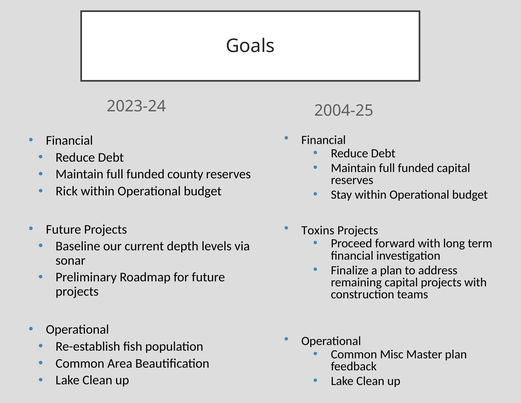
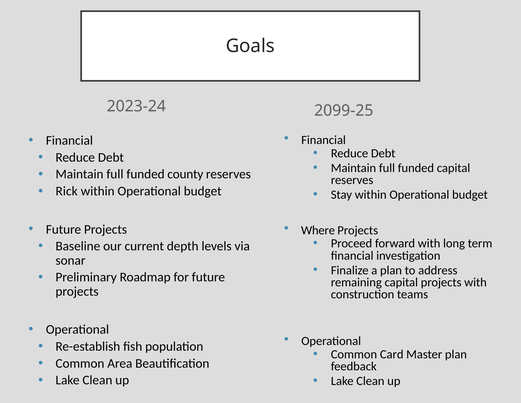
2004-25: 2004-25 -> 2099-25
Toxins: Toxins -> Where
Misc: Misc -> Card
